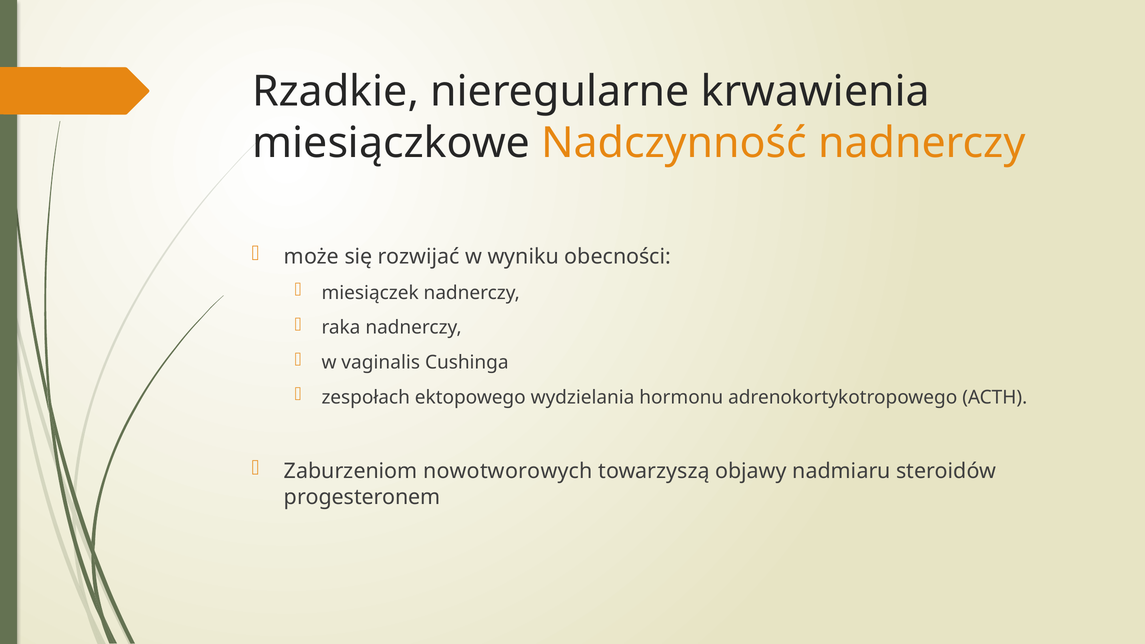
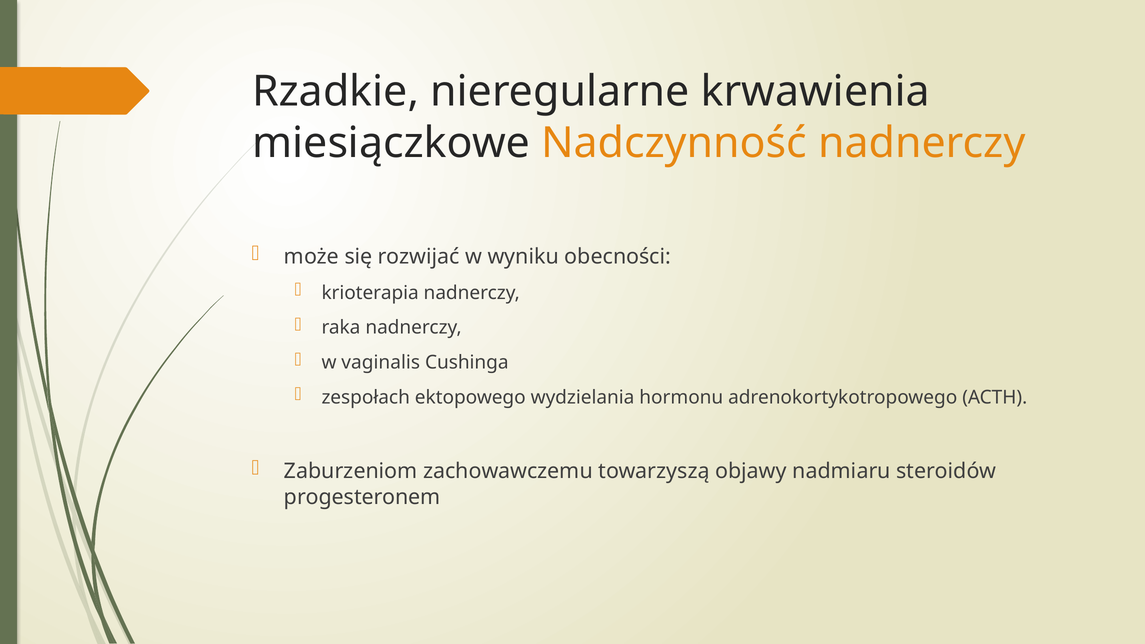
miesiączek: miesiączek -> krioterapia
nowotworowych: nowotworowych -> zachowawczemu
